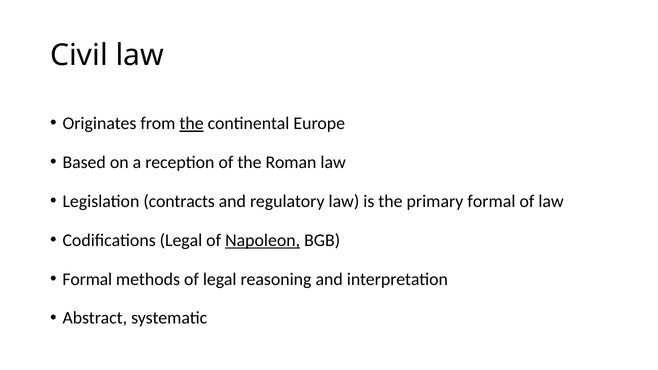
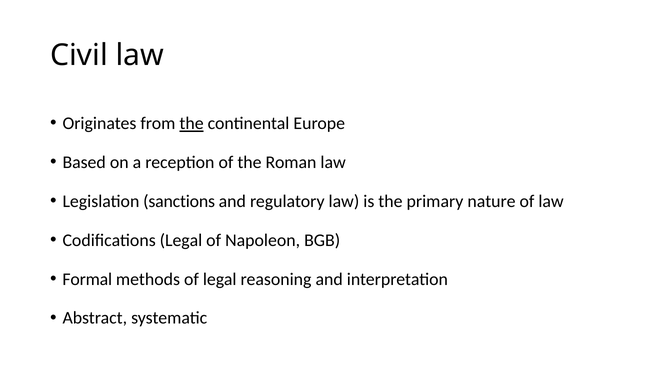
contracts: contracts -> sanctions
primary formal: formal -> nature
Napoleon underline: present -> none
